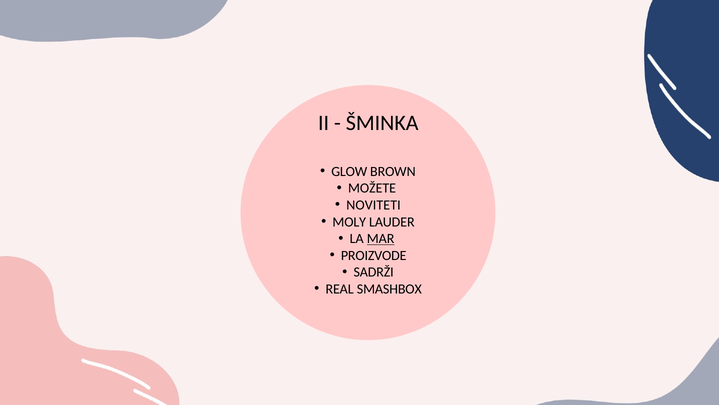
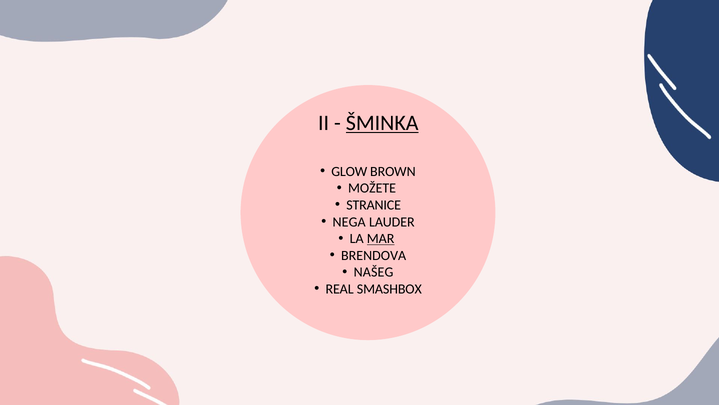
ŠMINKA underline: none -> present
NOVITETI: NOVITETI -> STRANICE
MOLY: MOLY -> NEGA
PROIZVODE: PROIZVODE -> BRENDOVA
SADRŽI: SADRŽI -> NAŠEG
